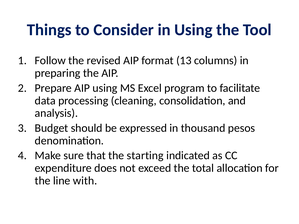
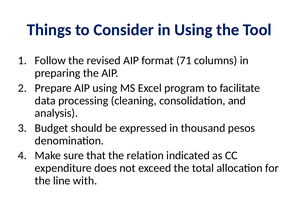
13: 13 -> 71
starting: starting -> relation
